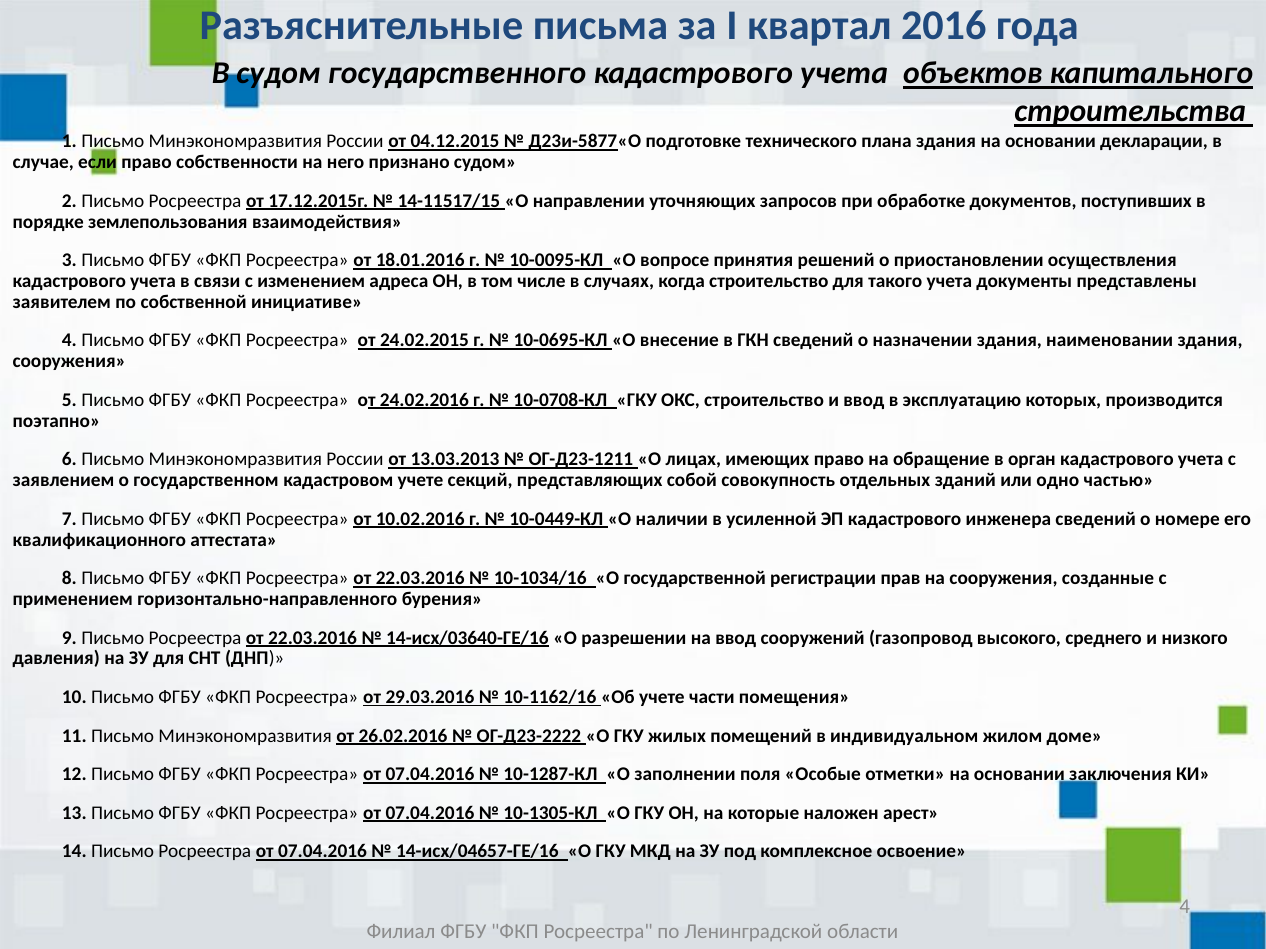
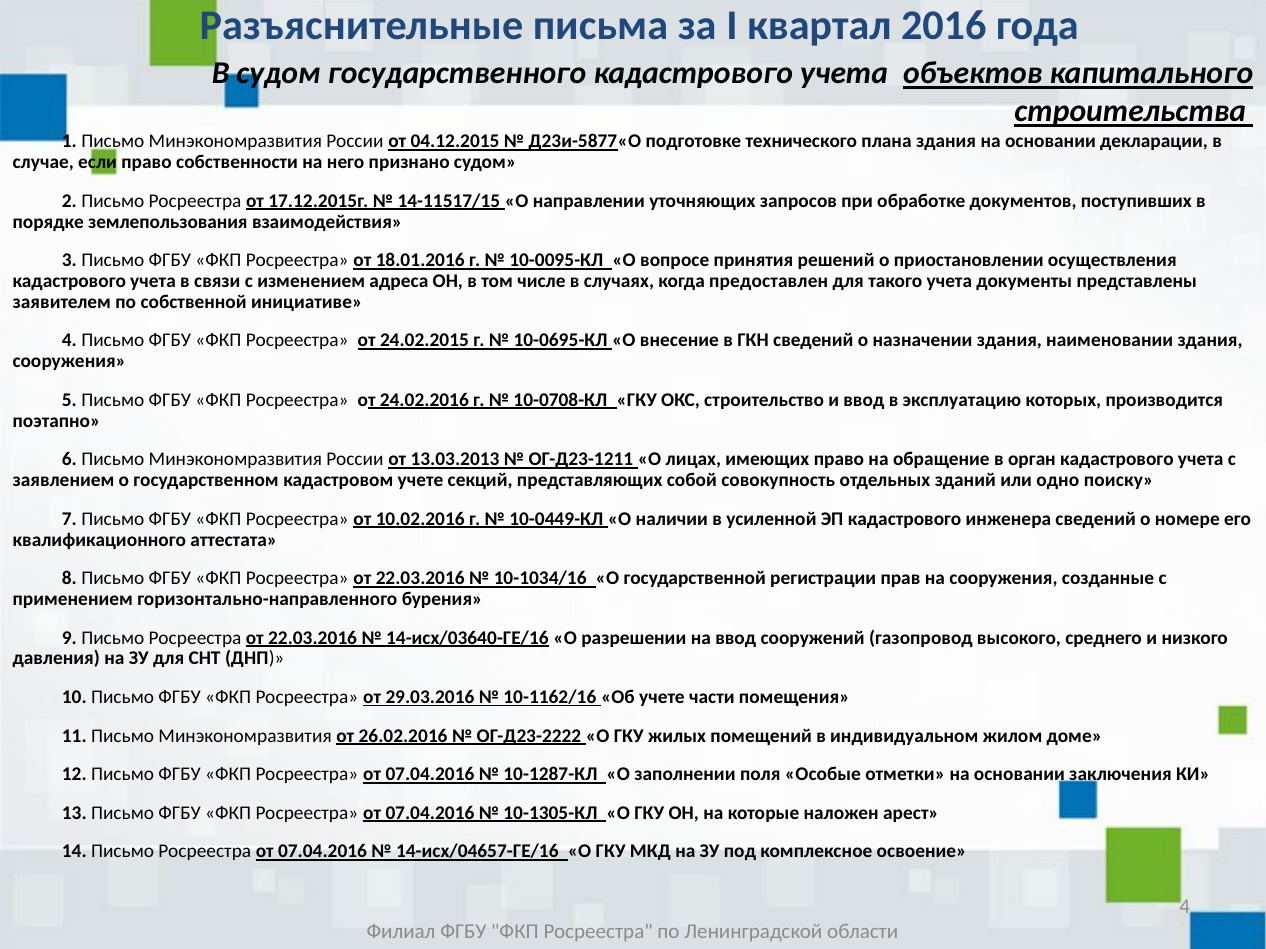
когда строительство: строительство -> предоставлен
частью: частью -> поиску
